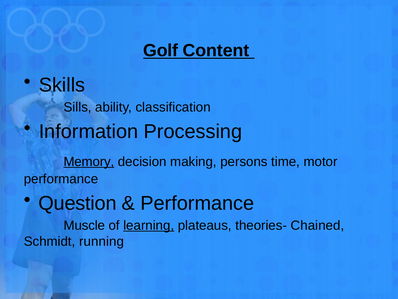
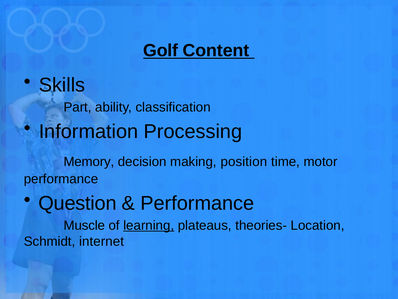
Sills: Sills -> Part
Memory underline: present -> none
persons: persons -> position
Chained: Chained -> Location
running: running -> internet
